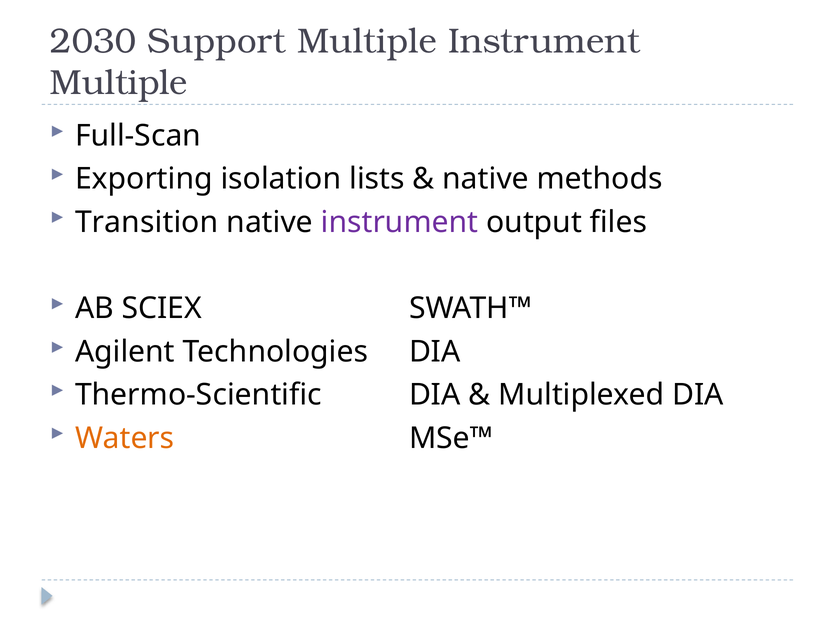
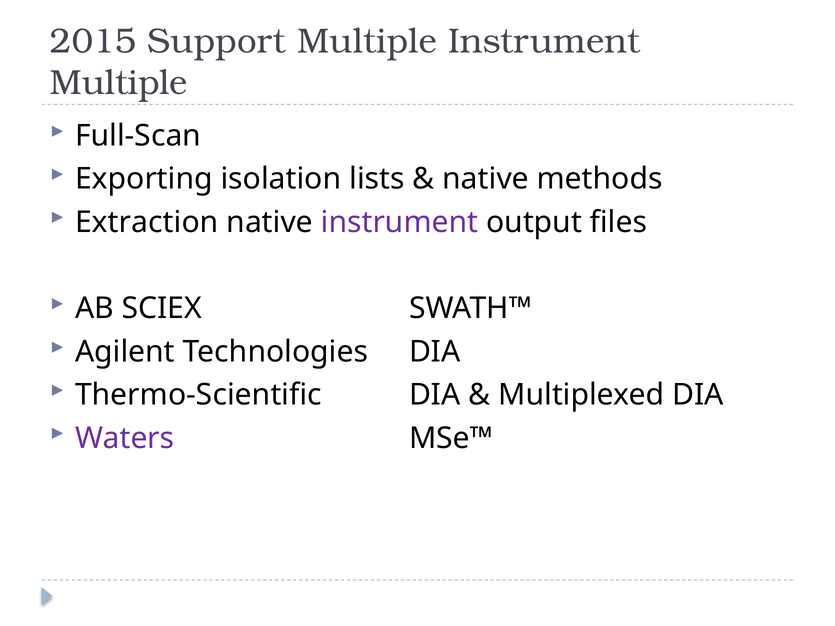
2030: 2030 -> 2015
Transition: Transition -> Extraction
Waters colour: orange -> purple
